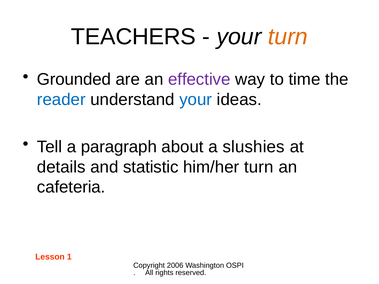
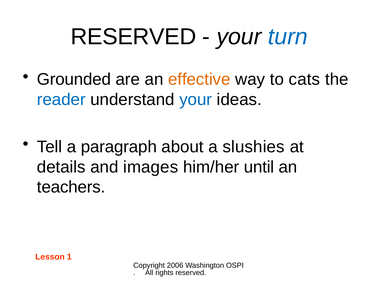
TEACHERS at (133, 37): TEACHERS -> RESERVED
turn at (288, 37) colour: orange -> blue
effective colour: purple -> orange
time: time -> cats
statistic: statistic -> images
him/her turn: turn -> until
cafeteria: cafeteria -> teachers
